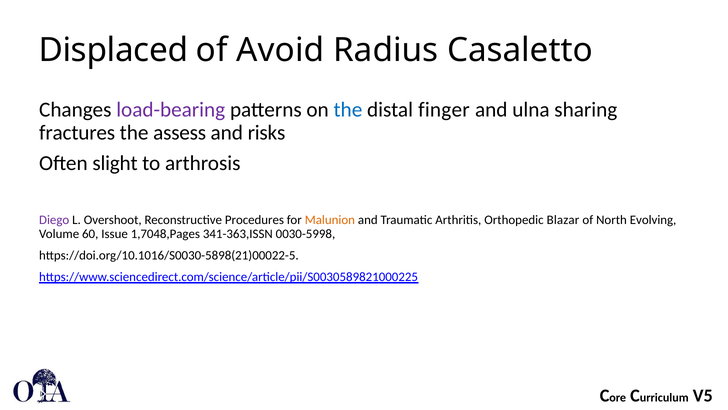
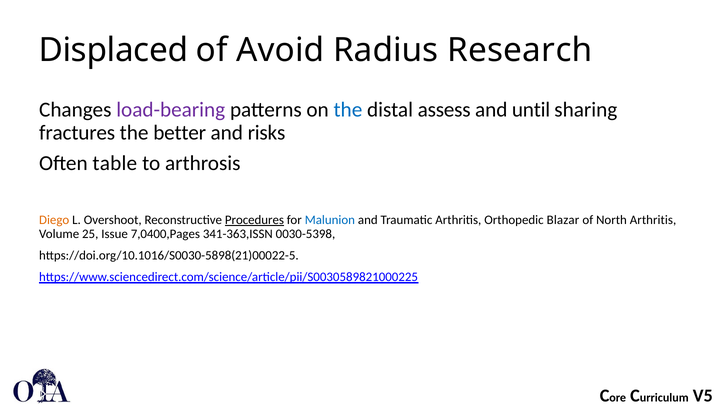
Casaletto: Casaletto -> Research
finger: finger -> assess
ulna: ulna -> until
assess: assess -> better
slight: slight -> table
Diego colour: purple -> orange
Procedures underline: none -> present
Malunion colour: orange -> blue
North Evolving: Evolving -> Arthritis
60: 60 -> 25
1,7048,Pages: 1,7048,Pages -> 7,0400,Pages
0030-5998: 0030-5998 -> 0030-5398
